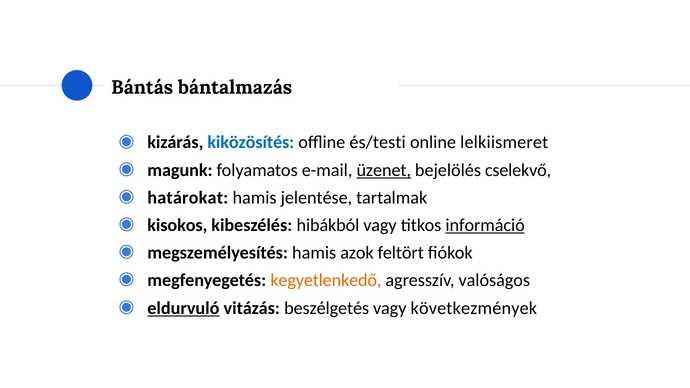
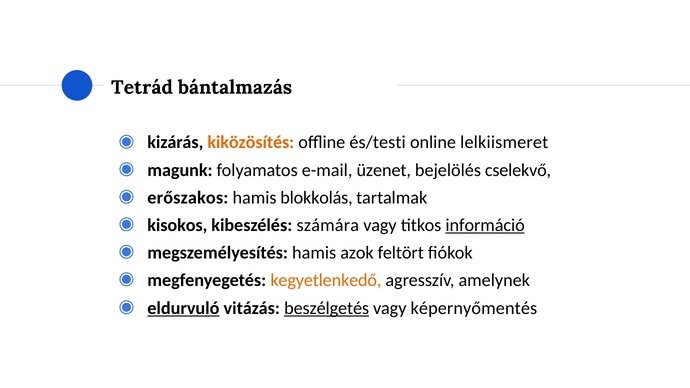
Bántás: Bántás -> Tetrád
kiközösítés colour: blue -> orange
üzenet underline: present -> none
határokat: határokat -> erőszakos
jelentése: jelentése -> blokkolás
hibákból: hibákból -> számára
valóságos: valóságos -> amelynek
beszélgetés underline: none -> present
következmények: következmények -> képernyőmentés
